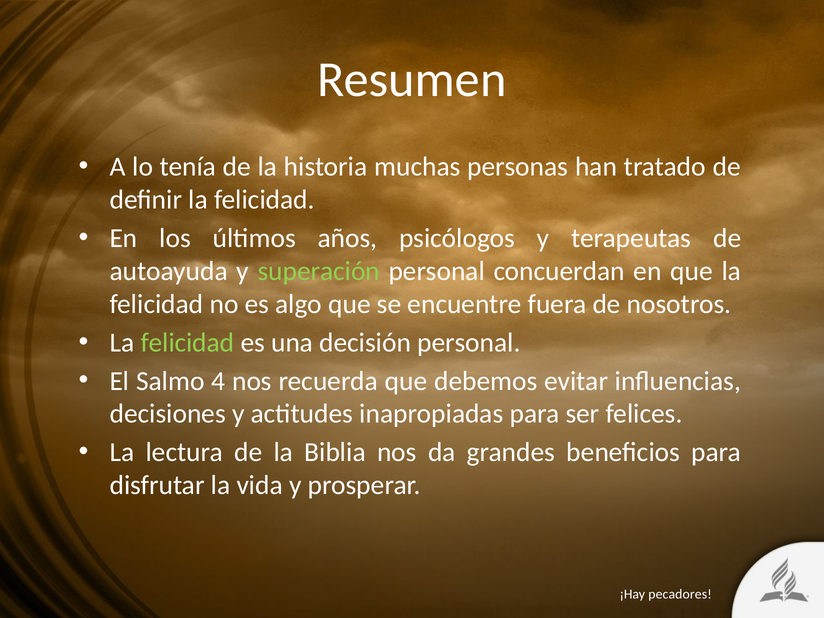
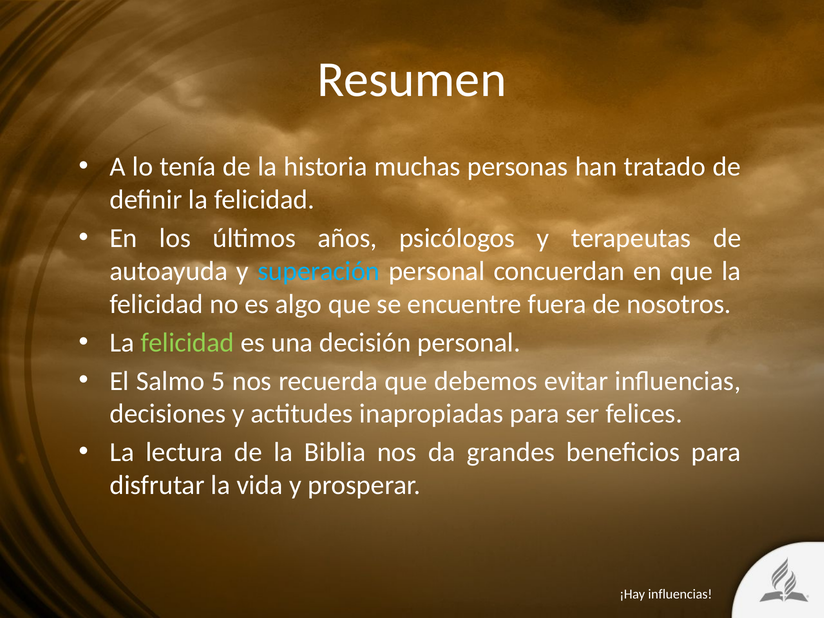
superación colour: light green -> light blue
4: 4 -> 5
¡Hay pecadores: pecadores -> influencias
